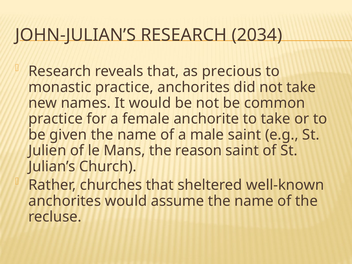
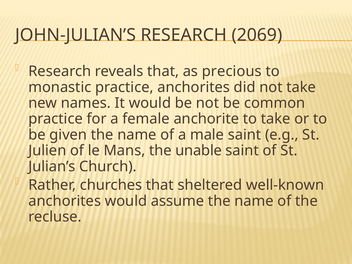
2034: 2034 -> 2069
reason: reason -> unable
